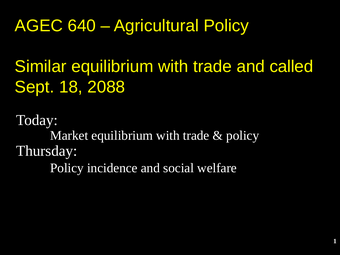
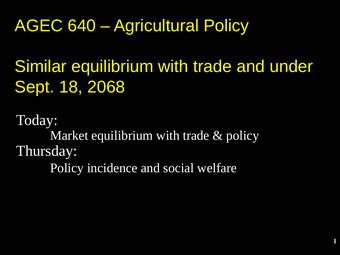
called: called -> under
2088: 2088 -> 2068
